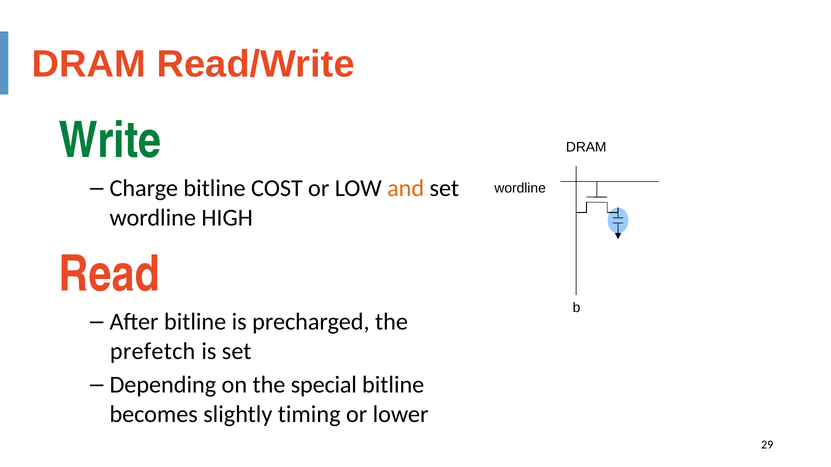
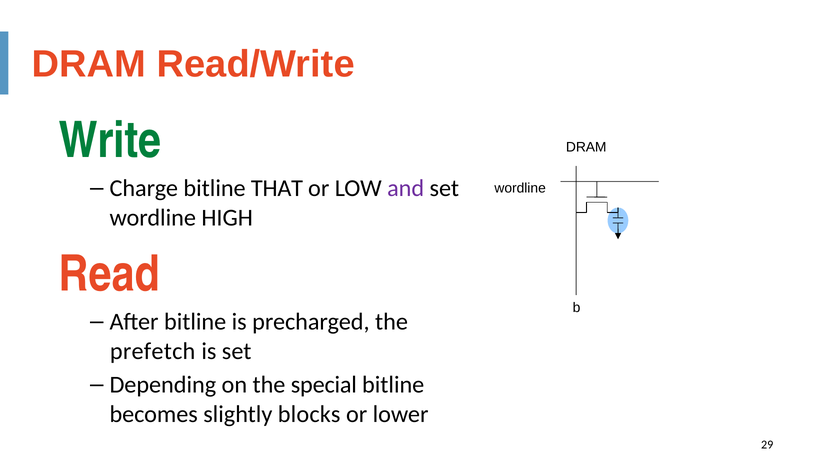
COST: COST -> THAT
and colour: orange -> purple
timing: timing -> blocks
